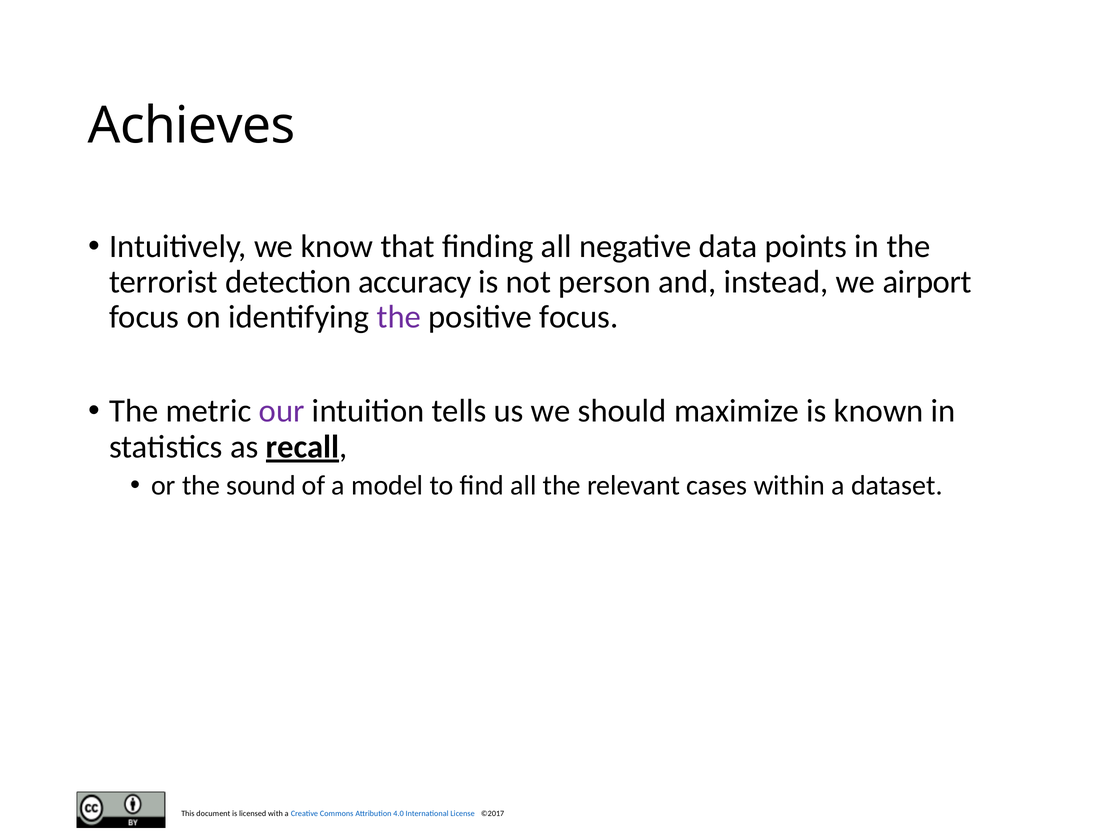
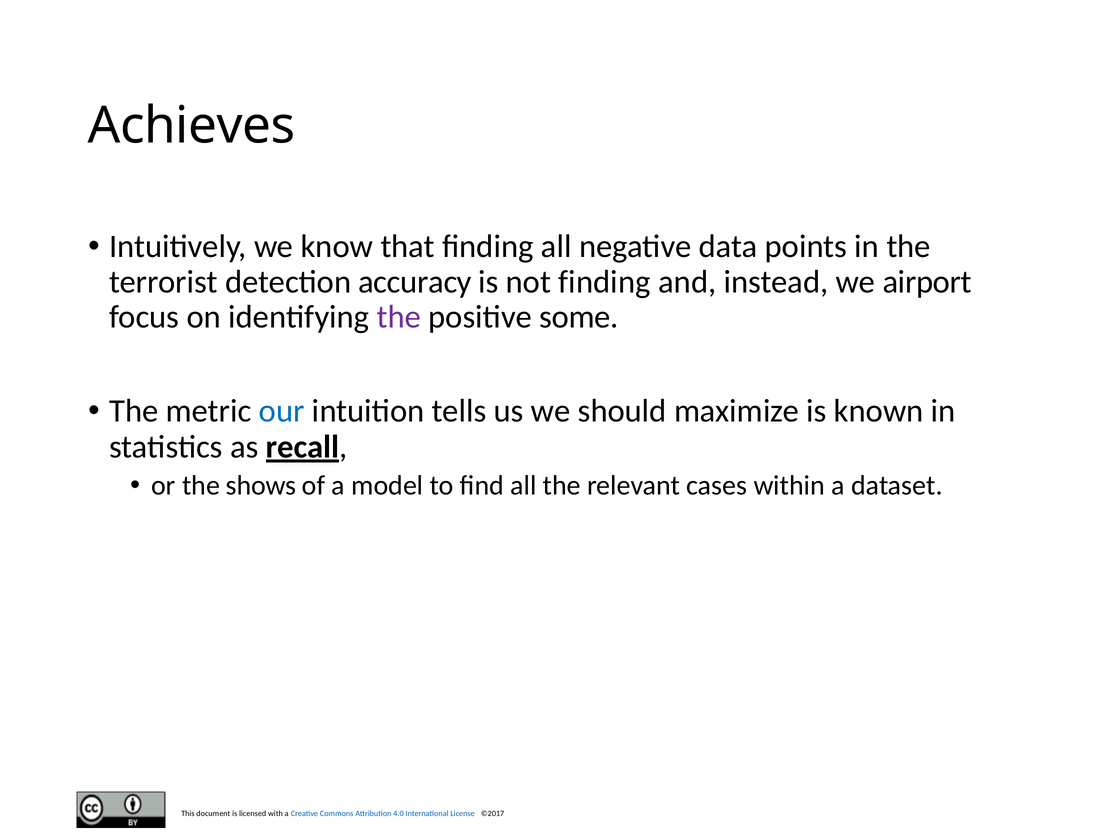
not person: person -> finding
positive focus: focus -> some
our colour: purple -> blue
sound: sound -> shows
